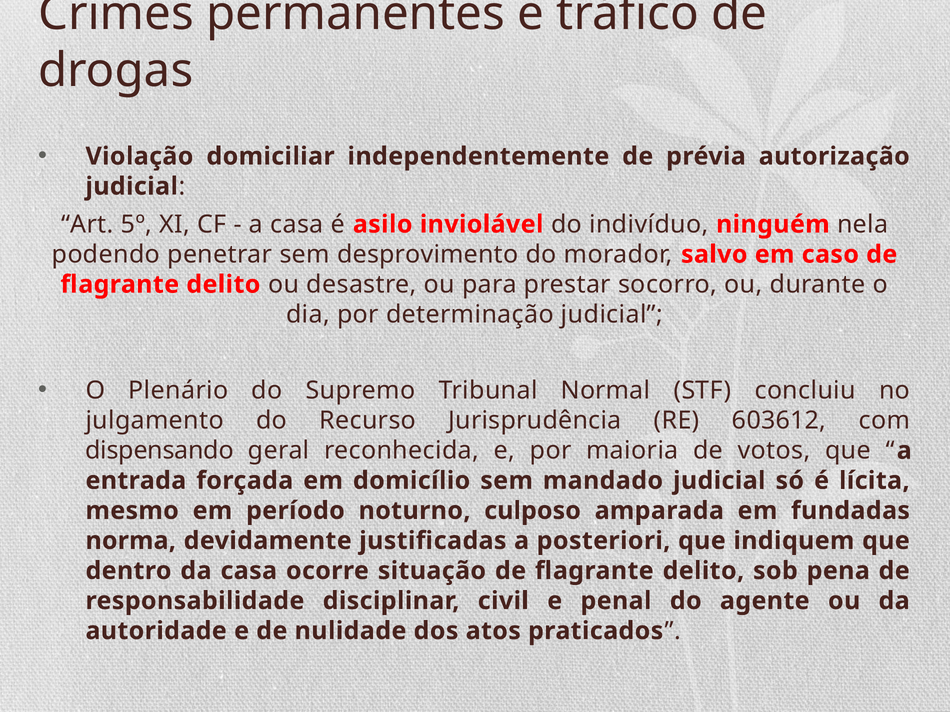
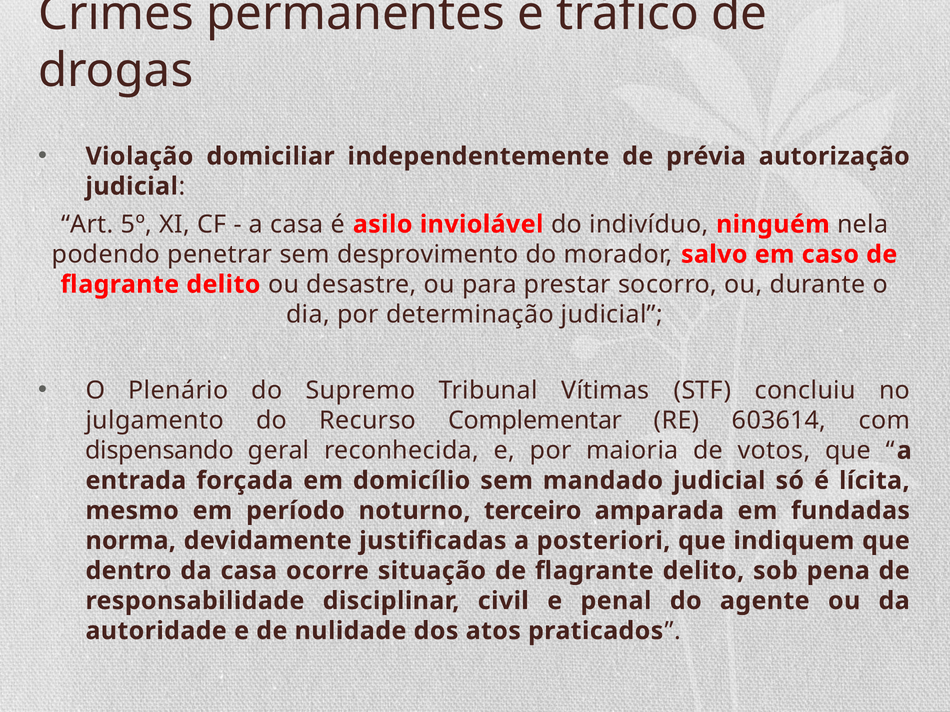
Normal: Normal -> Vítimas
Jurisprudência: Jurisprudência -> Complementar
603612: 603612 -> 603614
culposo: culposo -> terceiro
